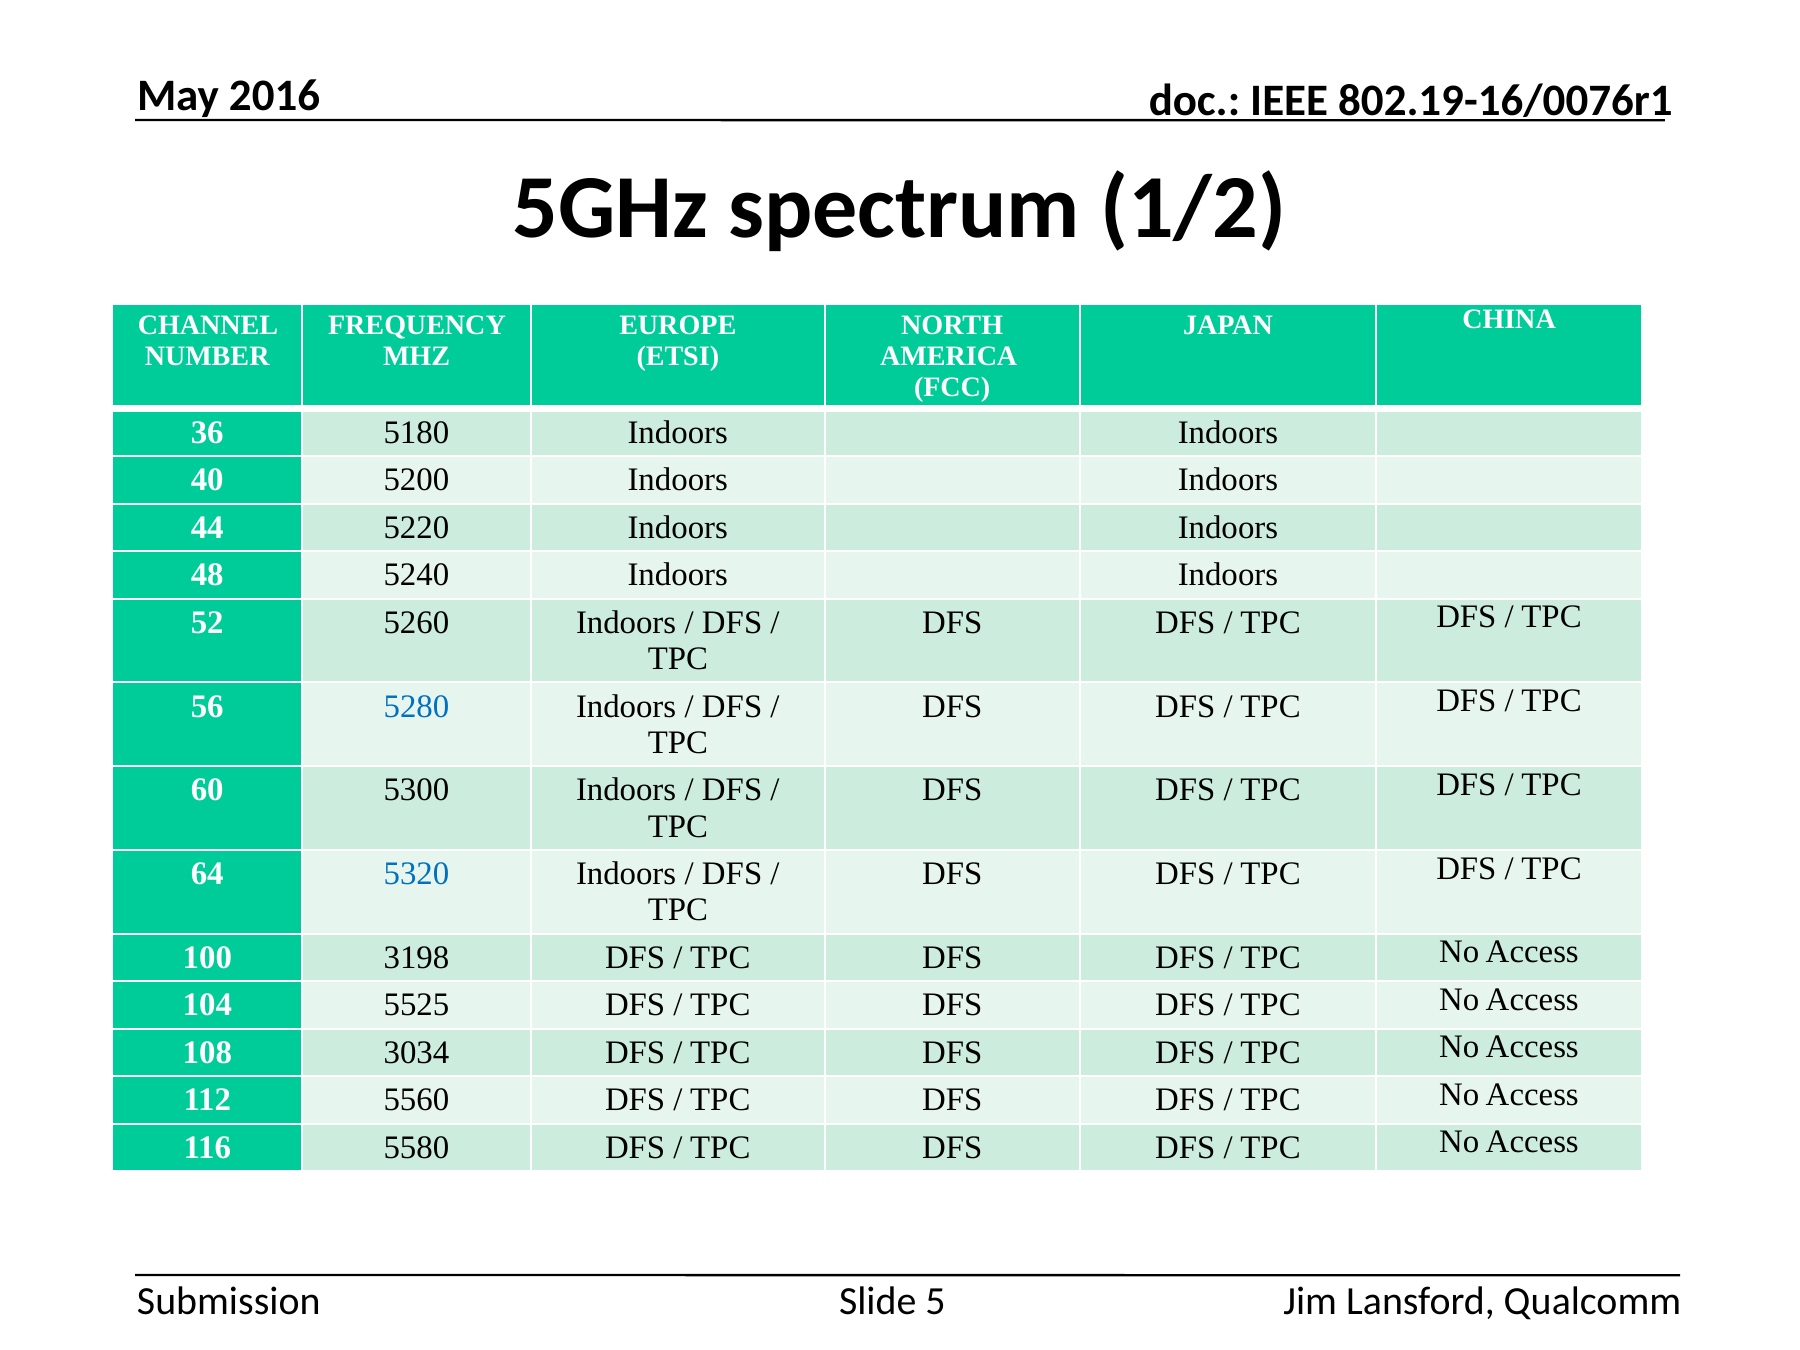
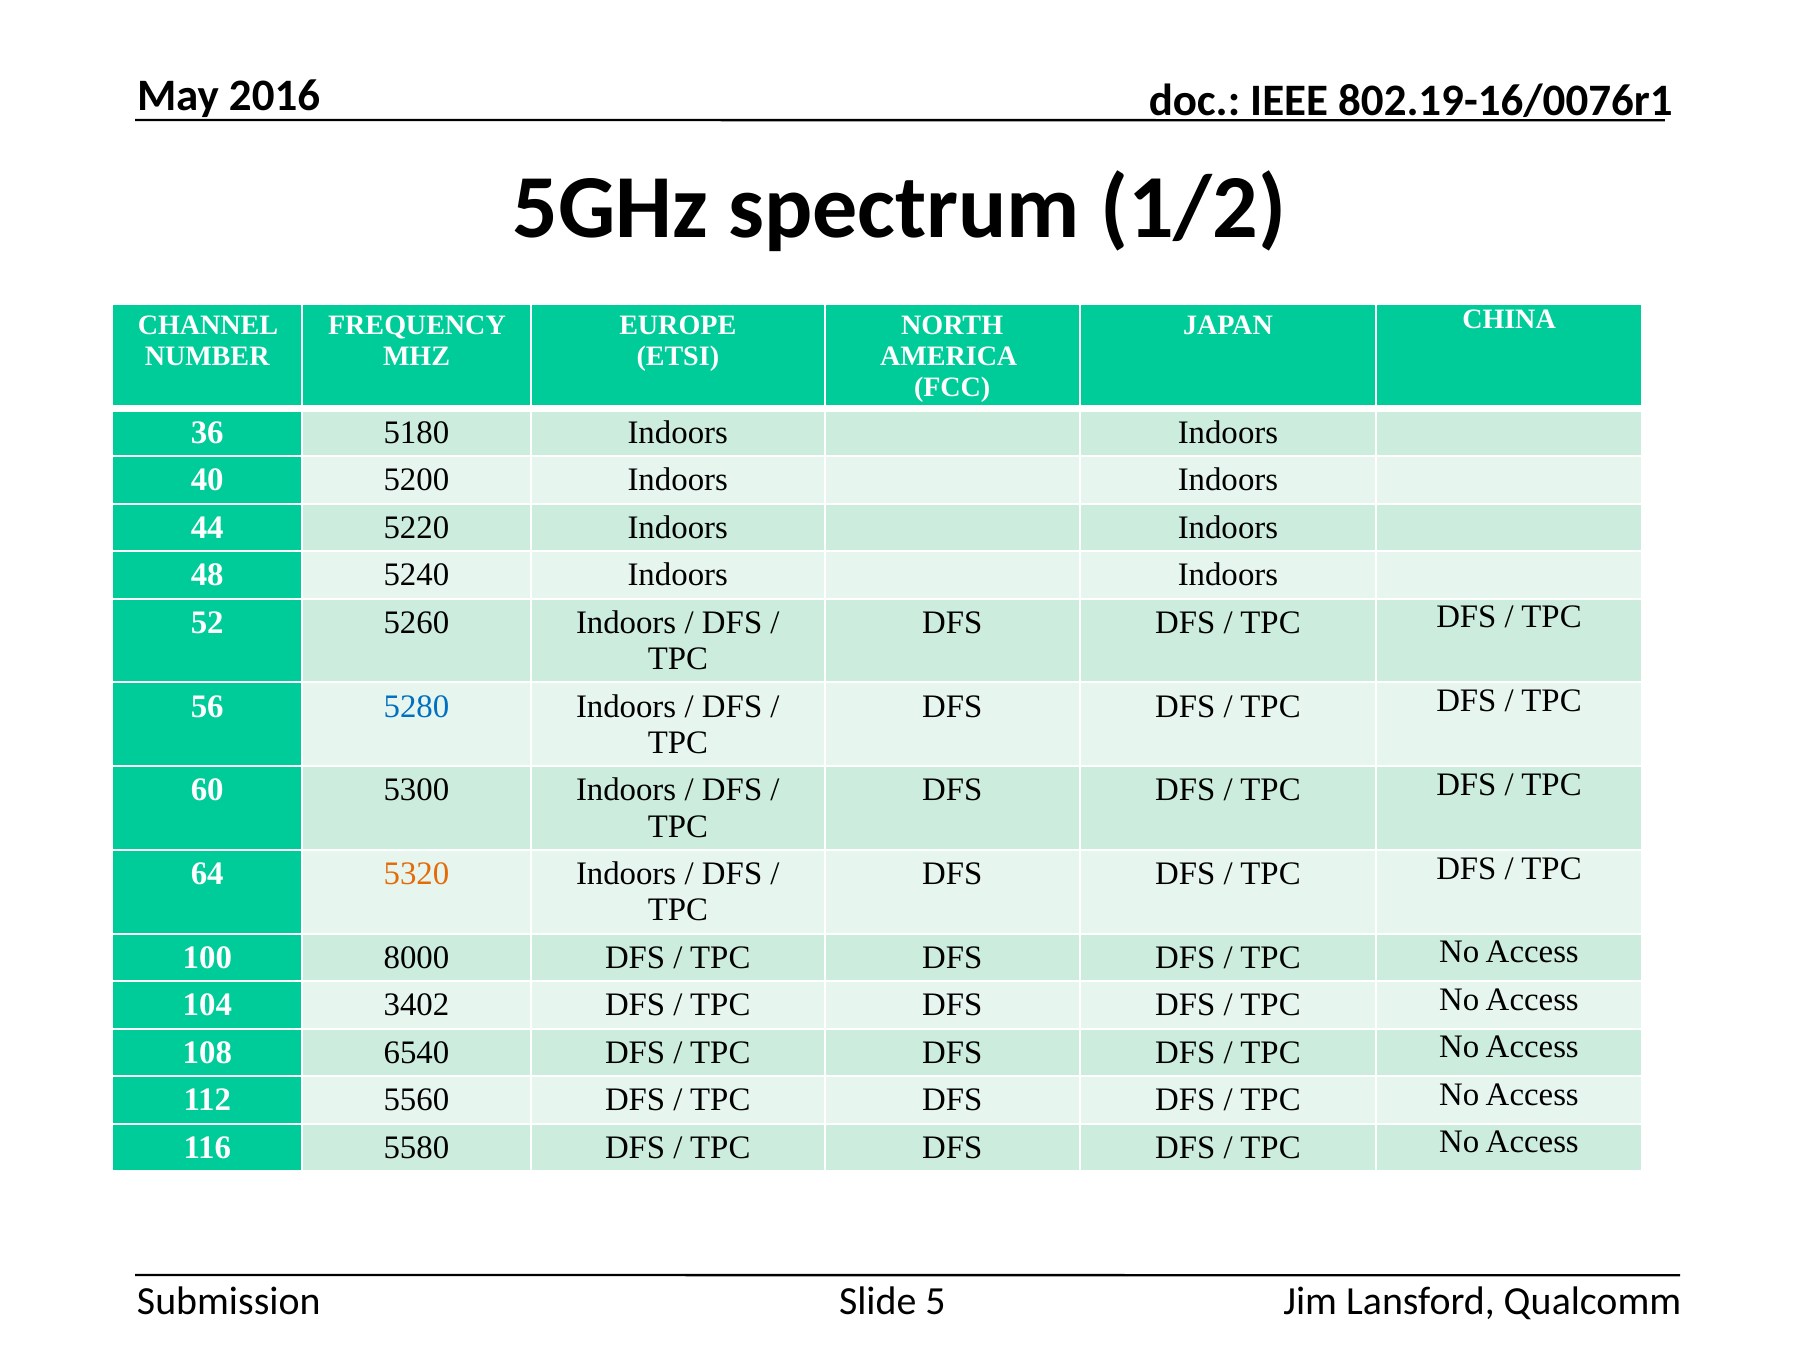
5320 colour: blue -> orange
3198: 3198 -> 8000
5525: 5525 -> 3402
3034: 3034 -> 6540
